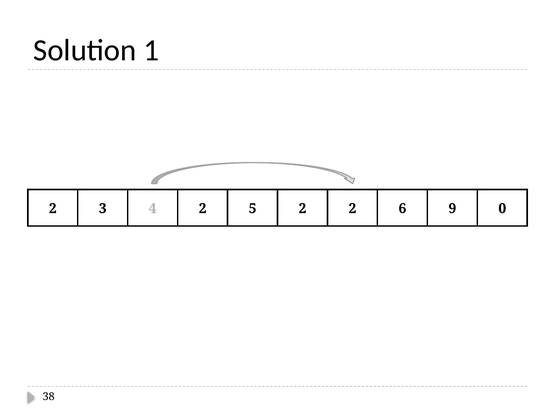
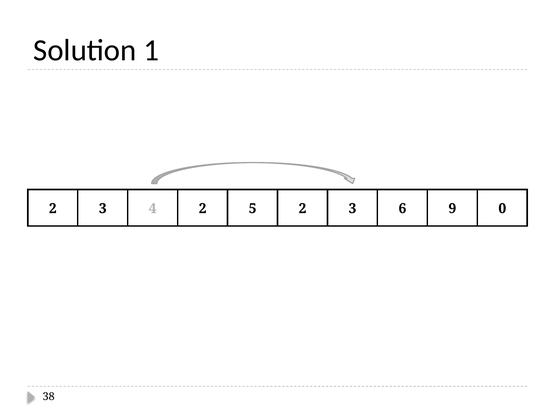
5 2 2: 2 -> 3
